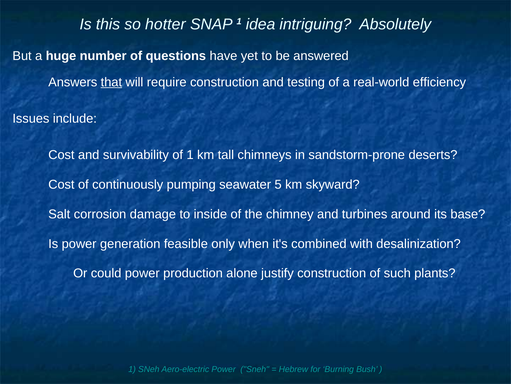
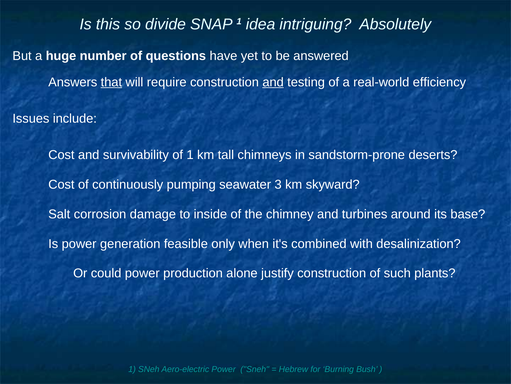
hotter: hotter -> divide
and at (273, 82) underline: none -> present
5: 5 -> 3
